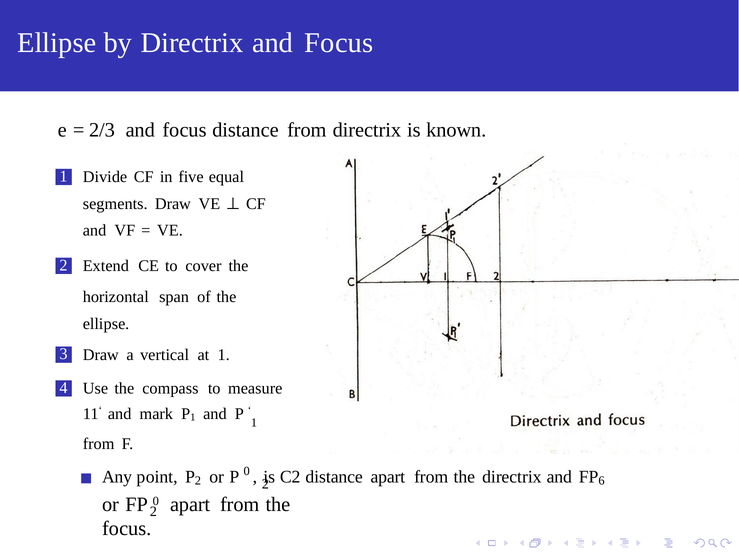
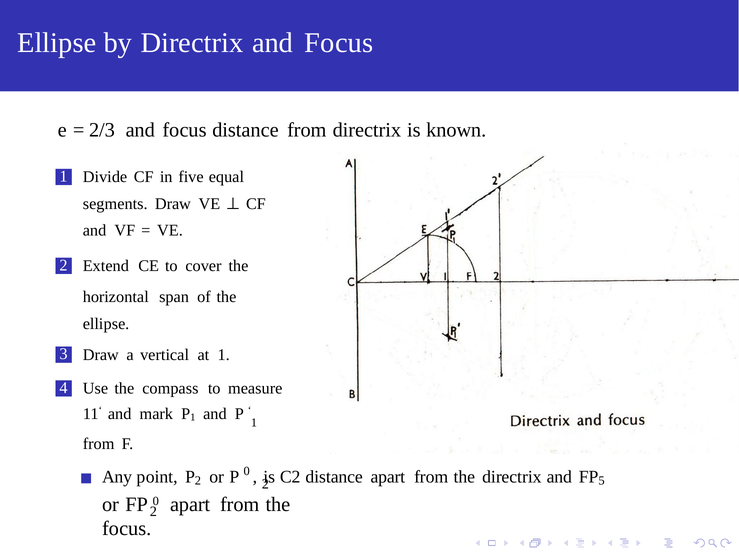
6: 6 -> 5
